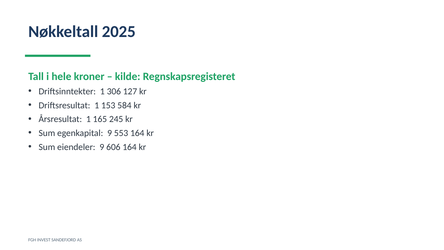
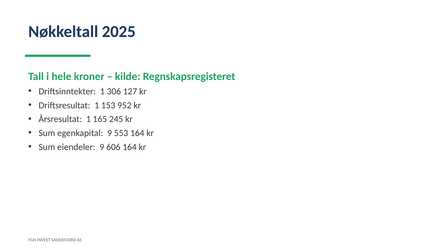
584: 584 -> 952
